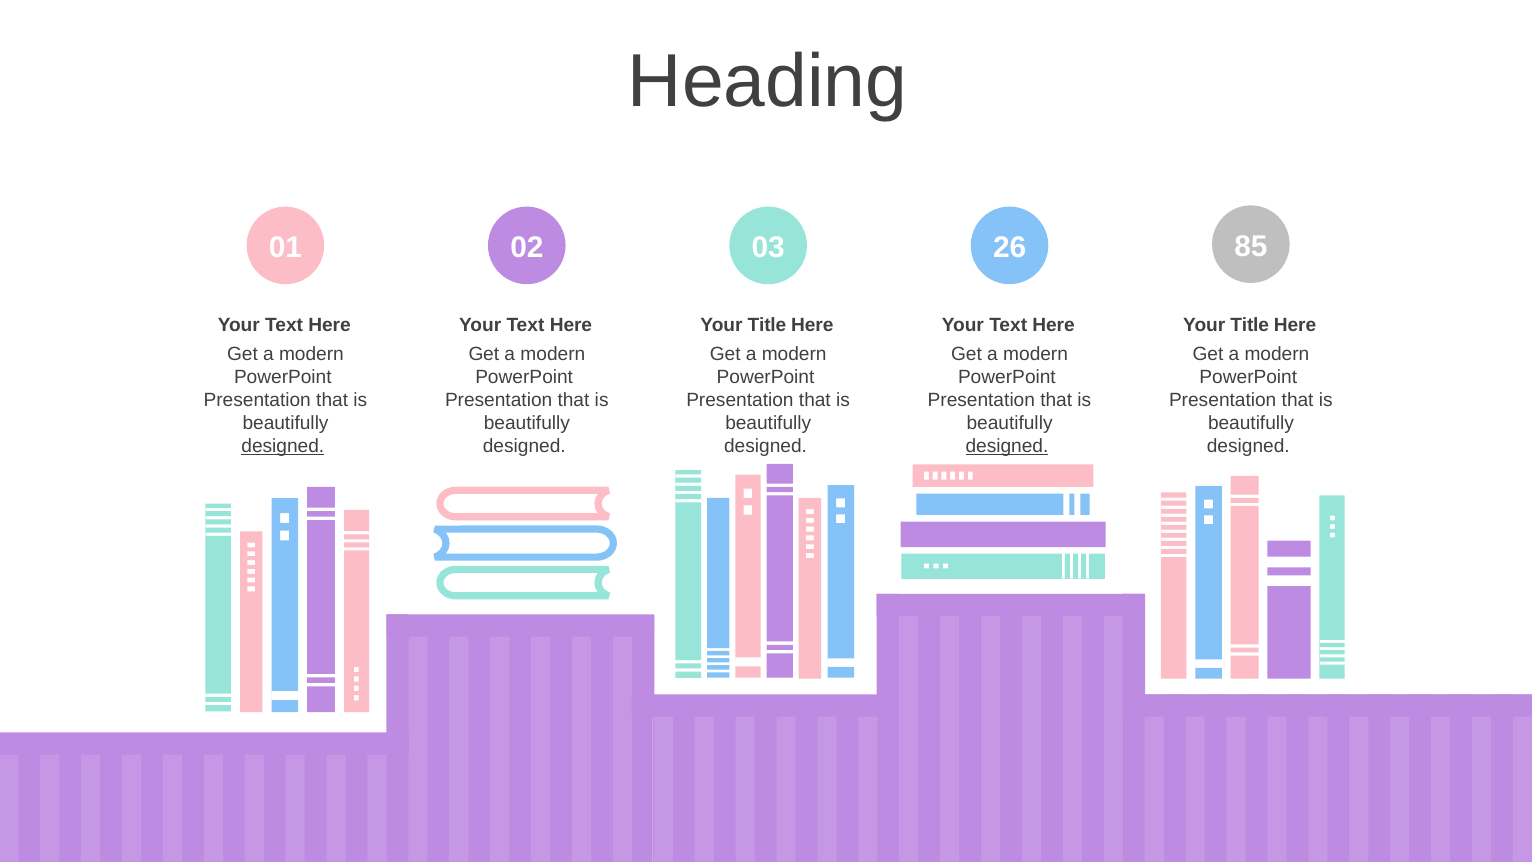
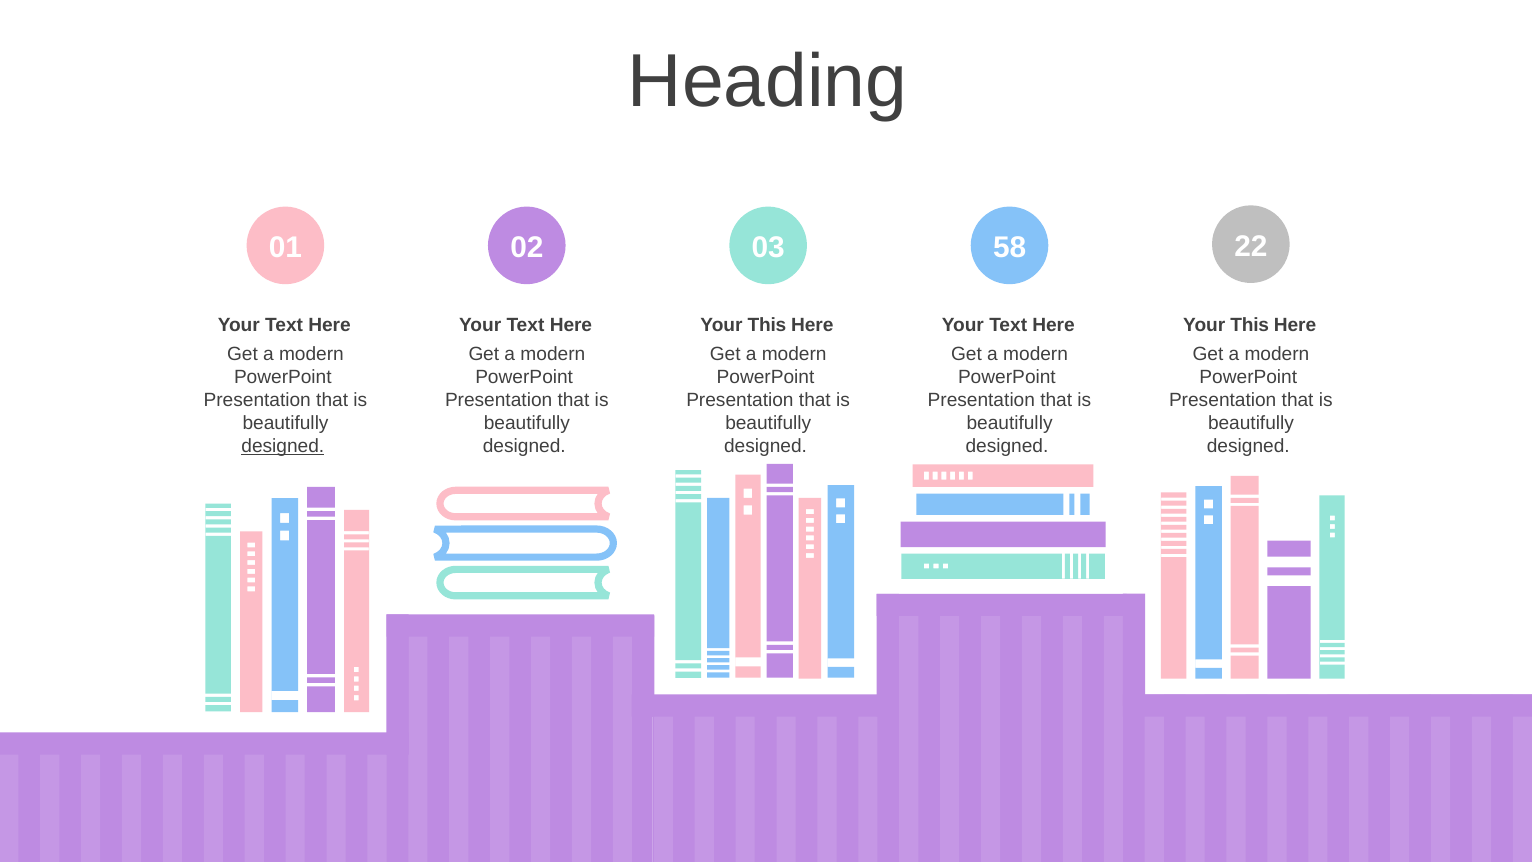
26: 26 -> 58
85: 85 -> 22
Title at (767, 325): Title -> This
Title at (1250, 325): Title -> This
designed at (1007, 446) underline: present -> none
